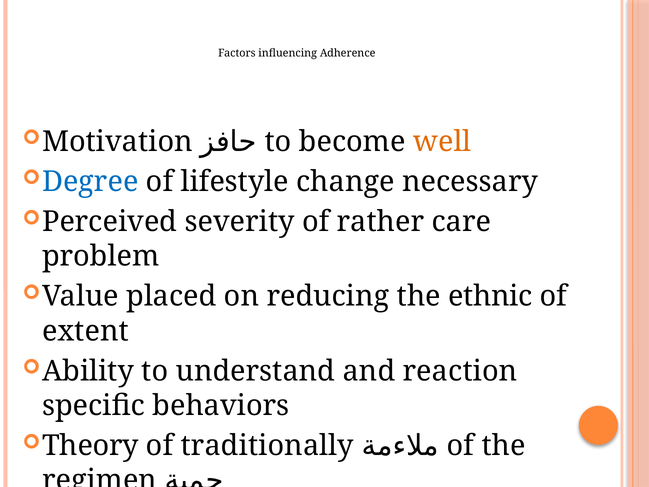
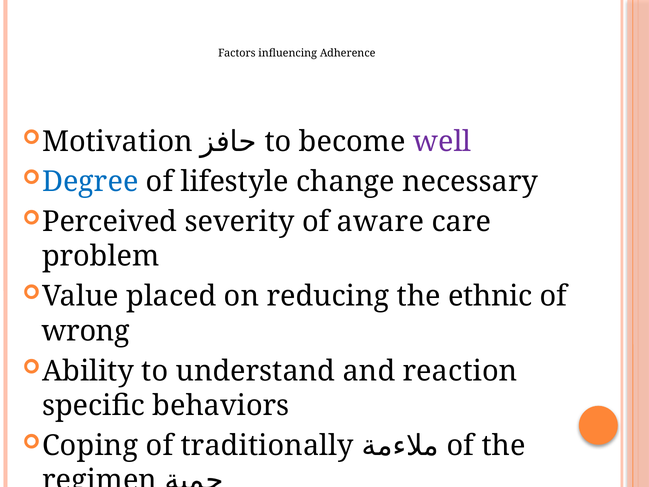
well colour: orange -> purple
rather: rather -> aware
extent: extent -> wrong
Theory: Theory -> Coping
